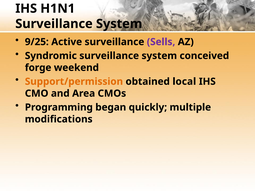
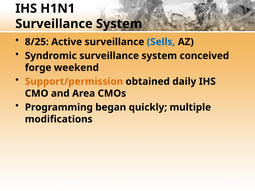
9/25: 9/25 -> 8/25
Sells colour: purple -> blue
local: local -> daily
